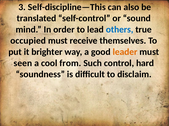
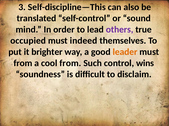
others colour: blue -> purple
receive: receive -> indeed
seen at (23, 63): seen -> from
hard: hard -> wins
